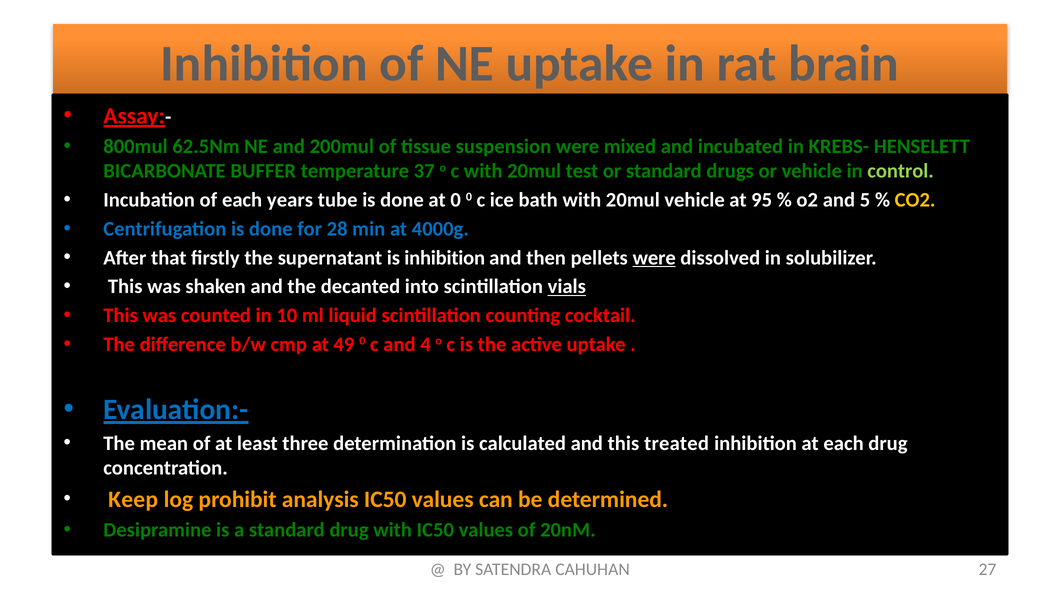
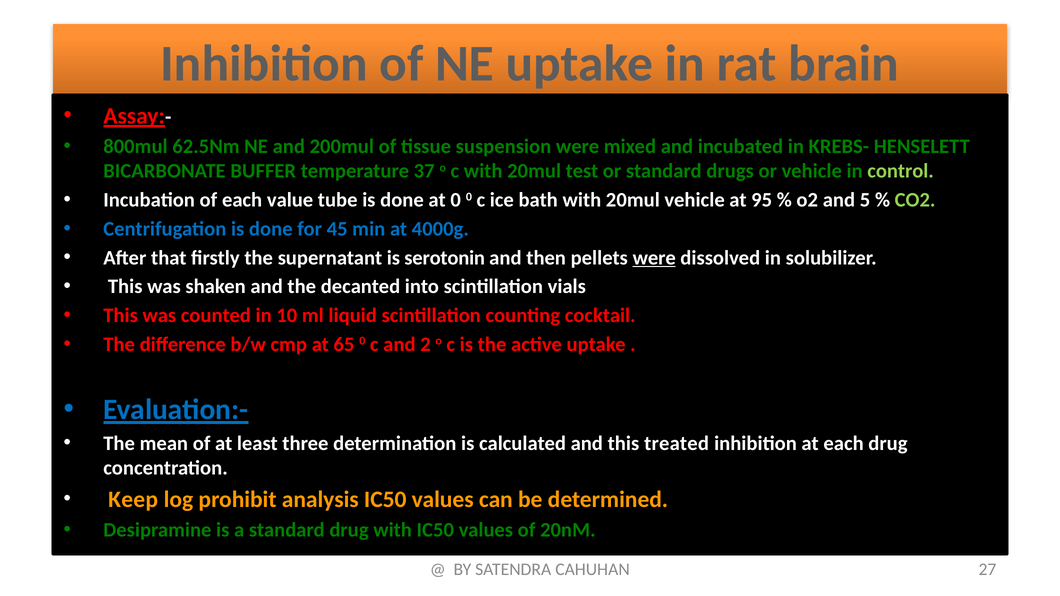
years: years -> value
CO2 colour: yellow -> light green
28: 28 -> 45
is inhibition: inhibition -> serotonin
vials underline: present -> none
49: 49 -> 65
4: 4 -> 2
